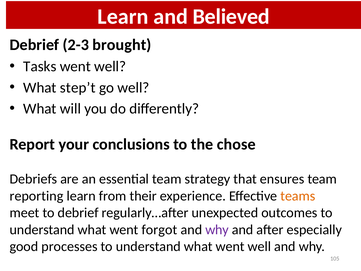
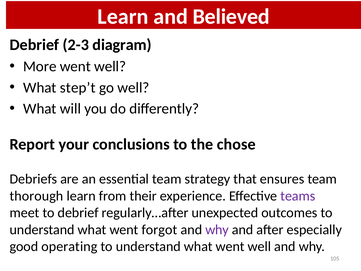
brought: brought -> diagram
Tasks: Tasks -> More
reporting: reporting -> thorough
teams colour: orange -> purple
processes: processes -> operating
